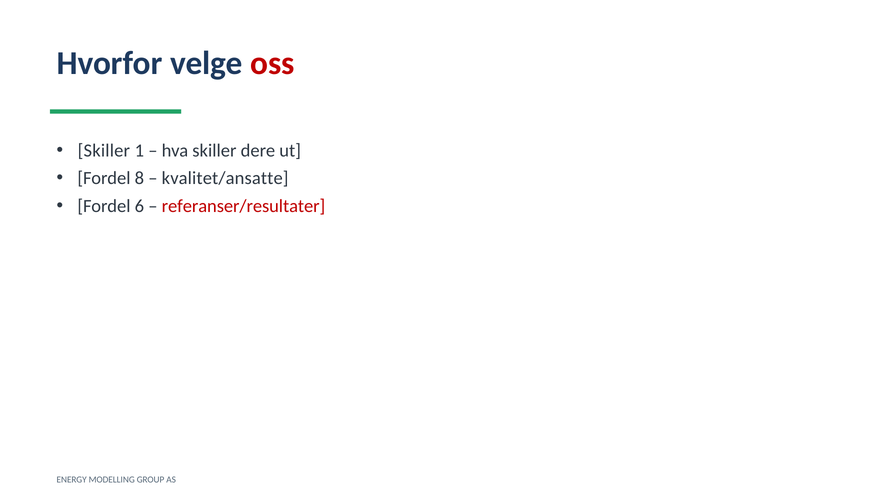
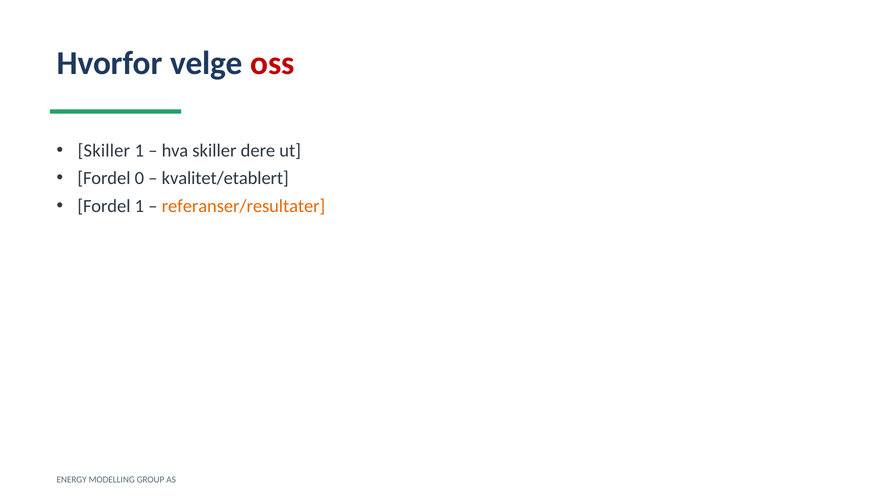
8: 8 -> 0
kvalitet/ansatte: kvalitet/ansatte -> kvalitet/etablert
Fordel 6: 6 -> 1
referanser/resultater colour: red -> orange
